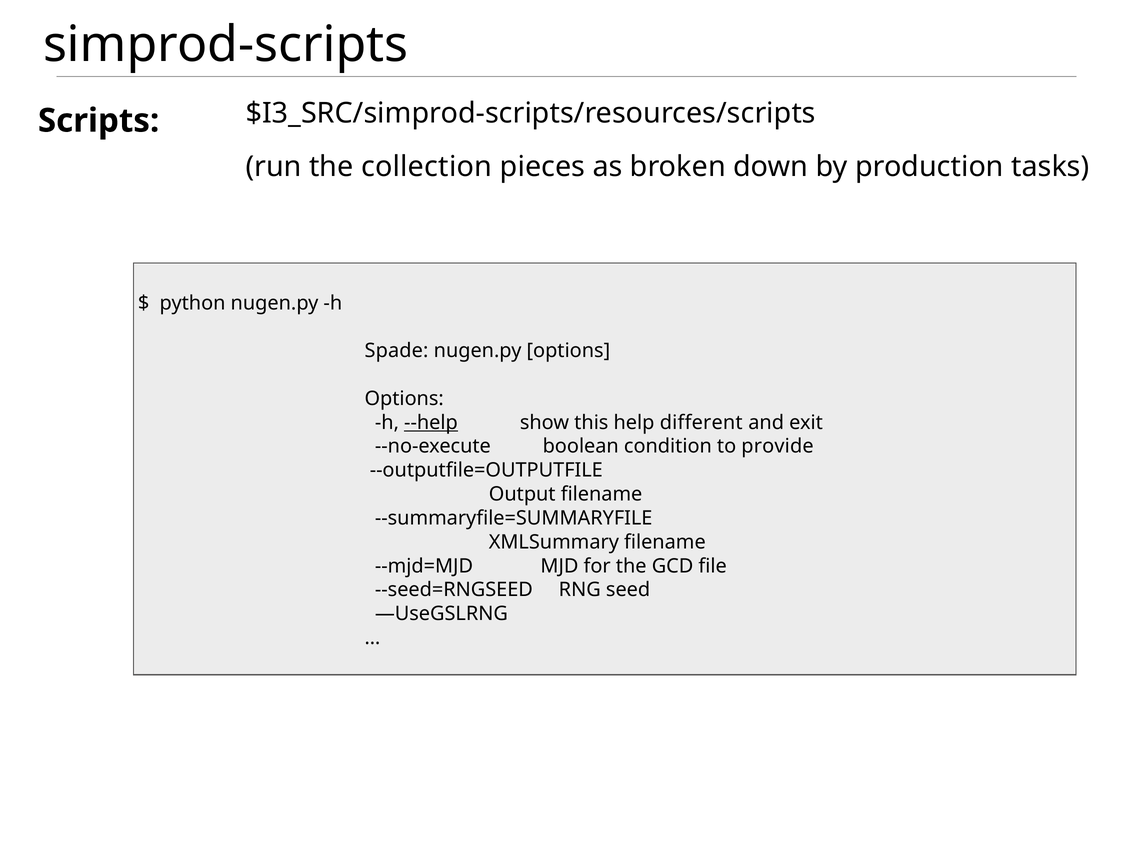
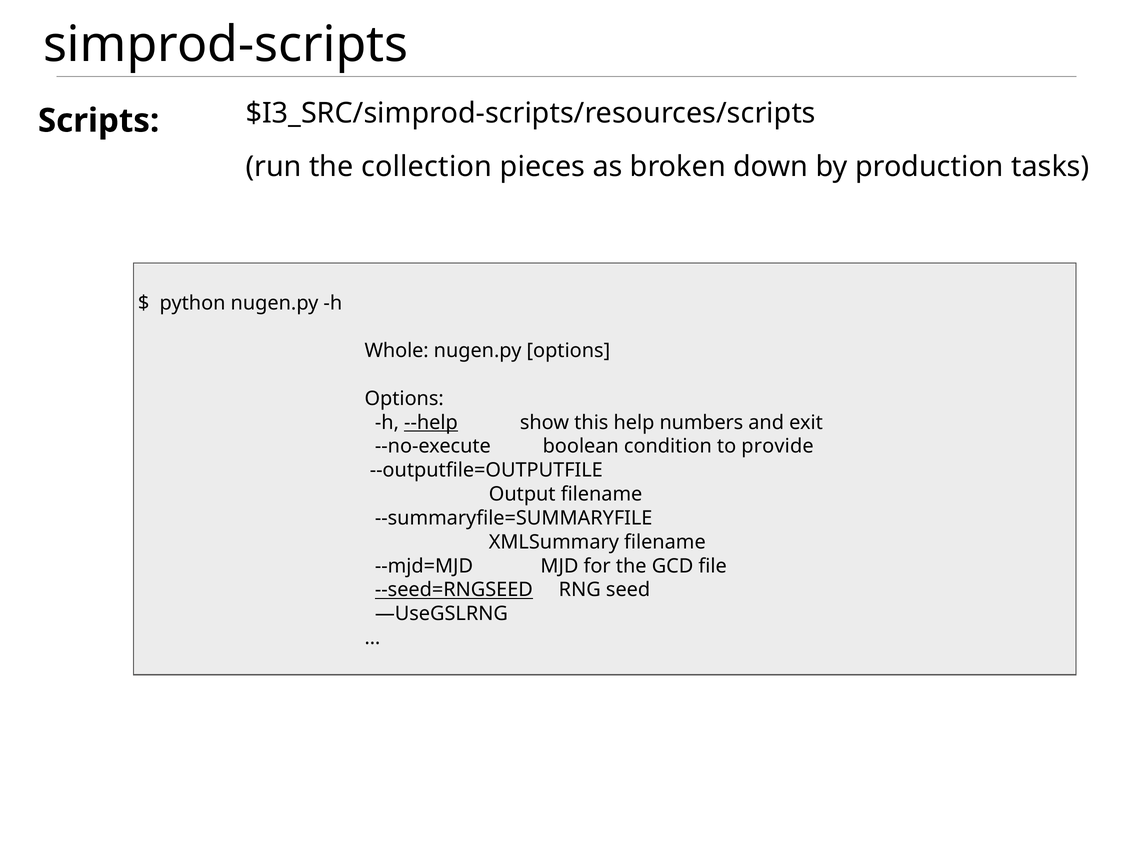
Spade: Spade -> Whole
different: different -> numbers
--seed=RNGSEED underline: none -> present
